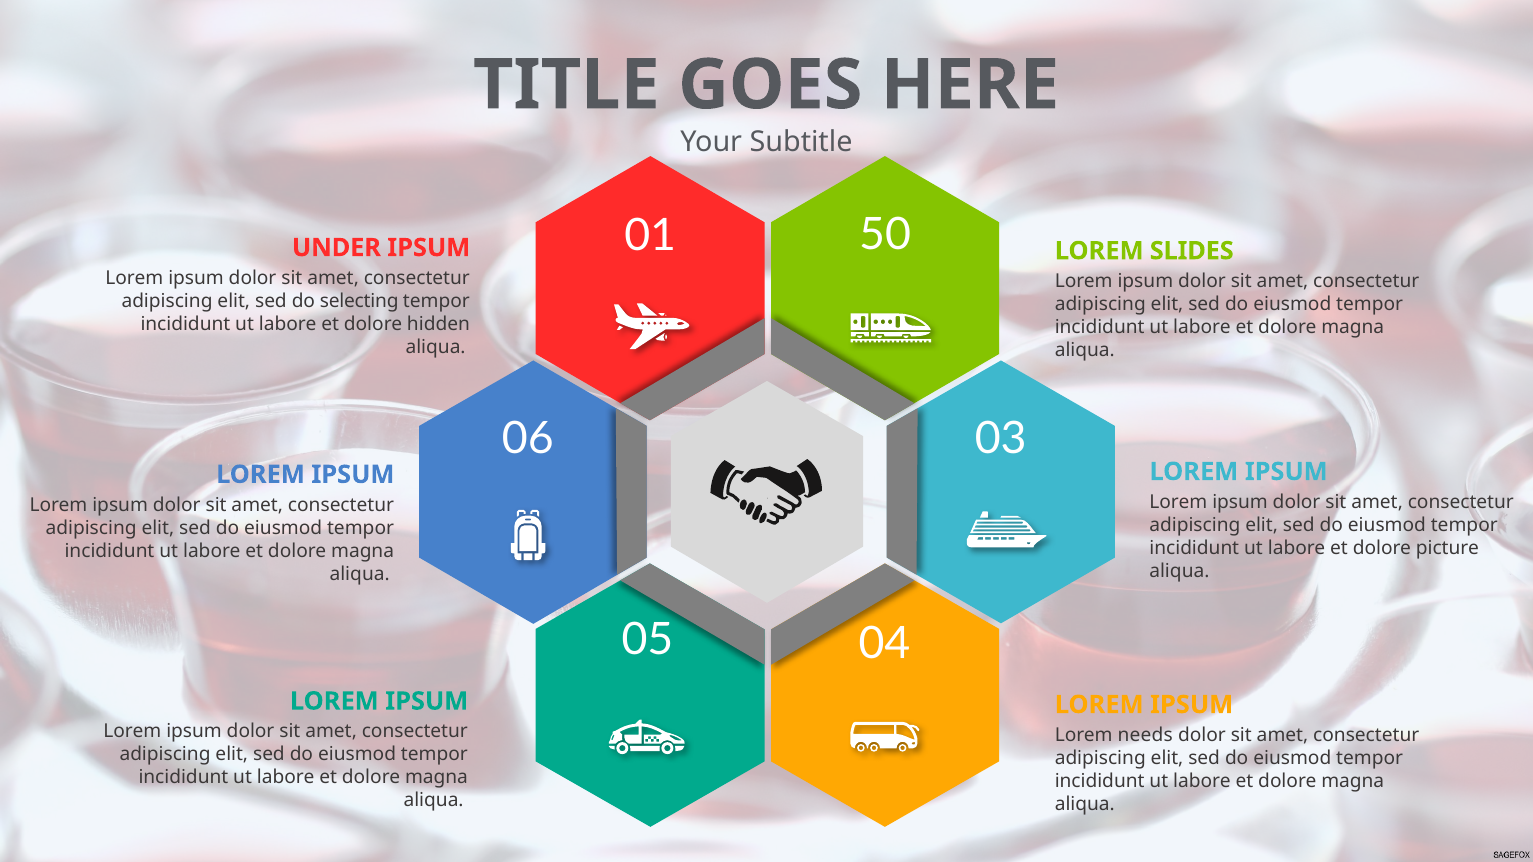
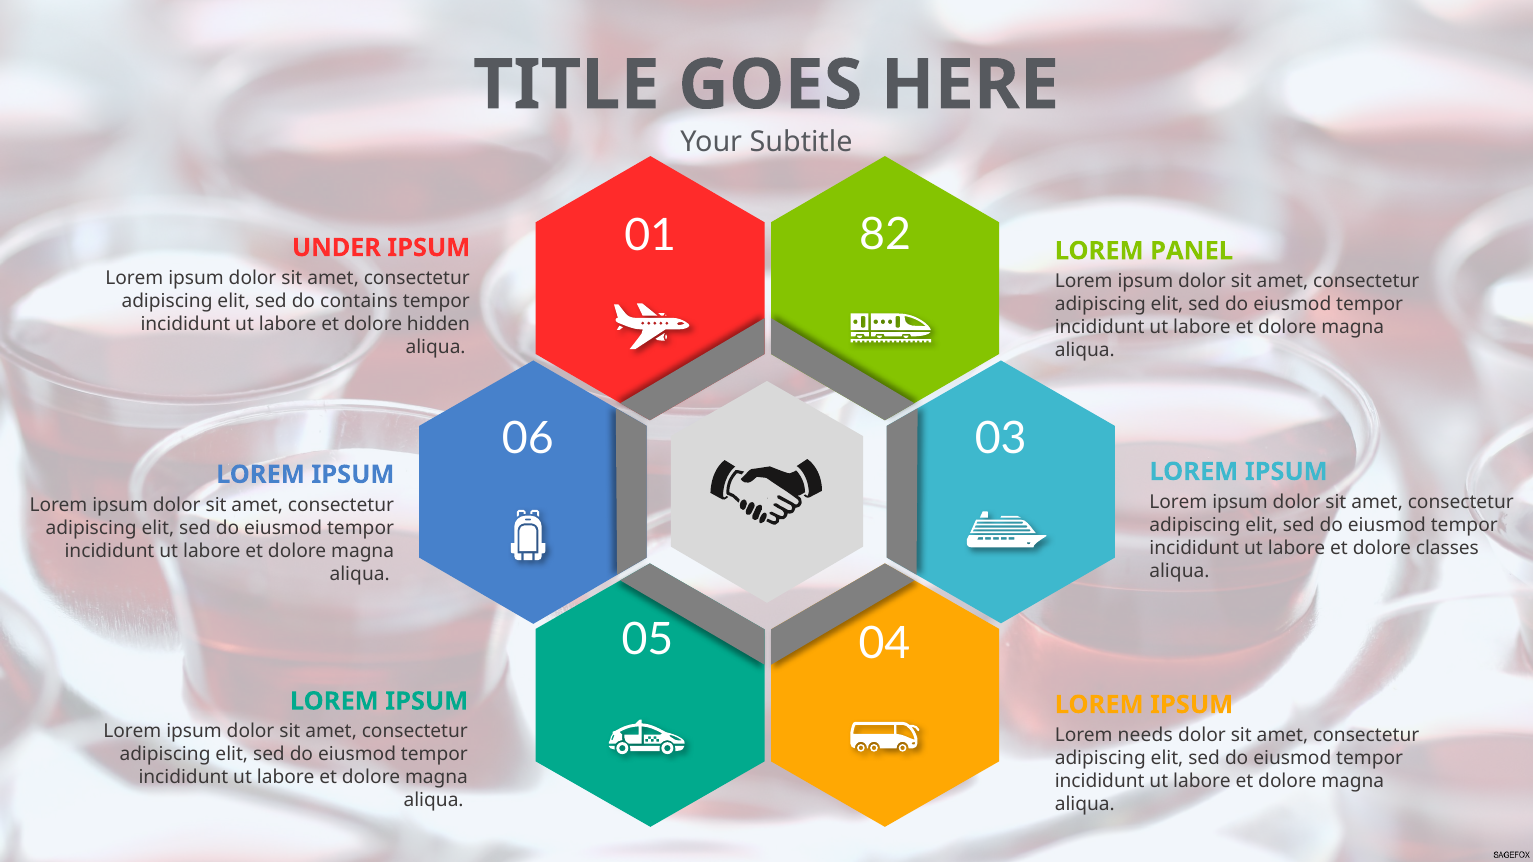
50: 50 -> 82
SLIDES: SLIDES -> PANEL
selecting: selecting -> contains
picture: picture -> classes
